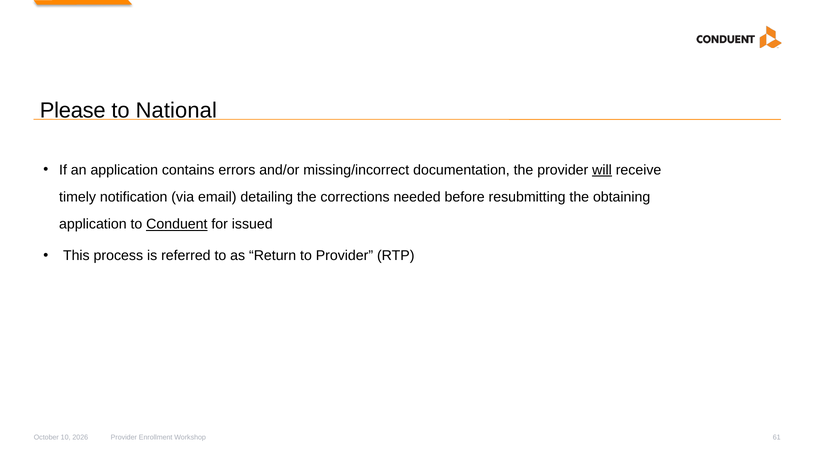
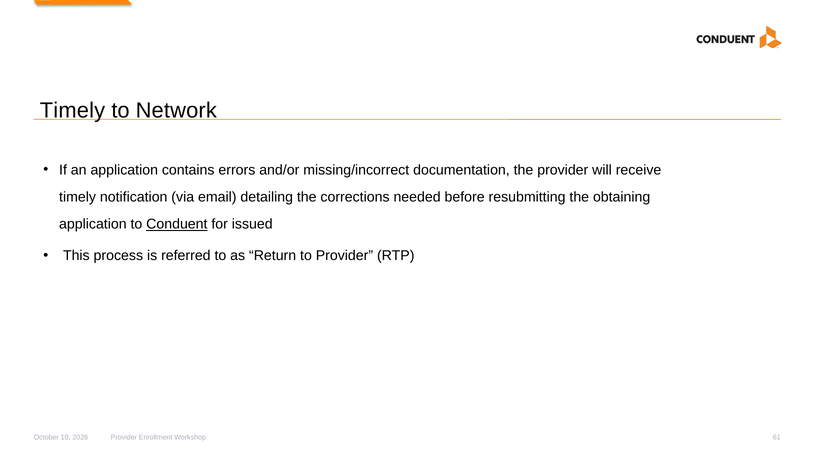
Please at (73, 110): Please -> Timely
National: National -> Network
will underline: present -> none
